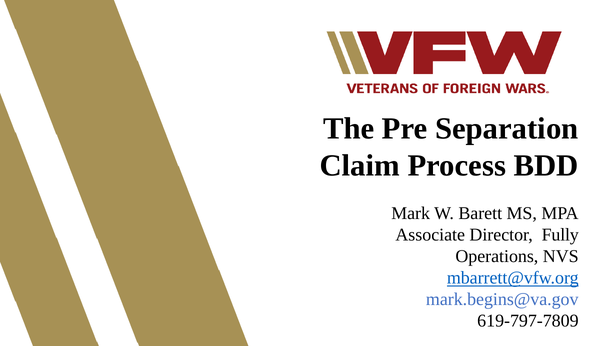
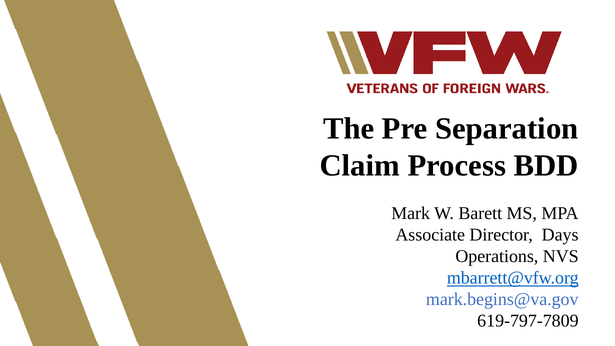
Fully: Fully -> Days
